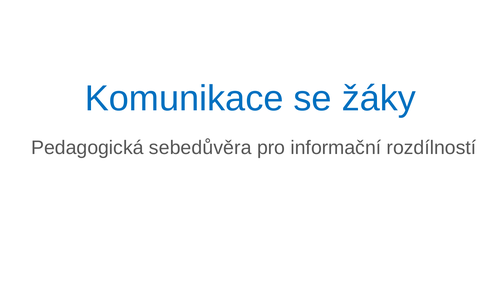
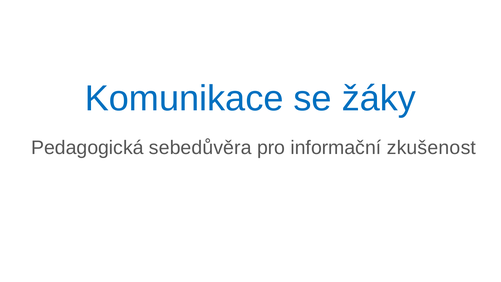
rozdílností: rozdílností -> zkušenost
